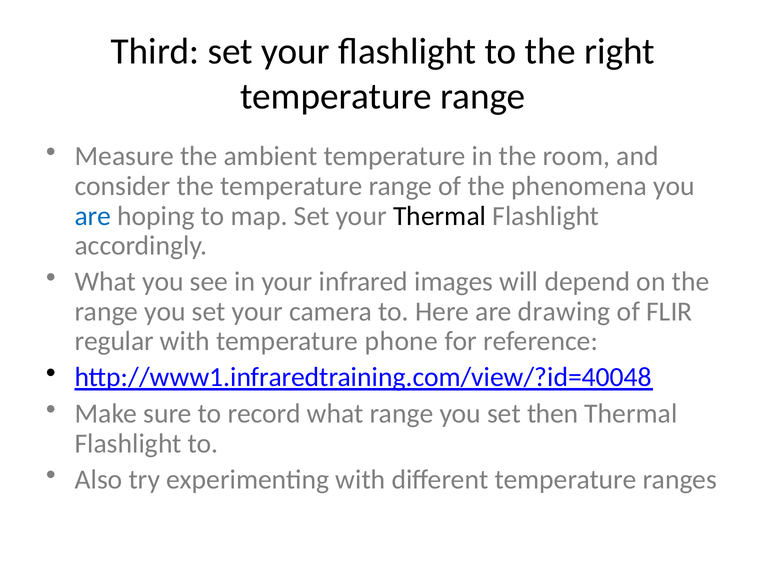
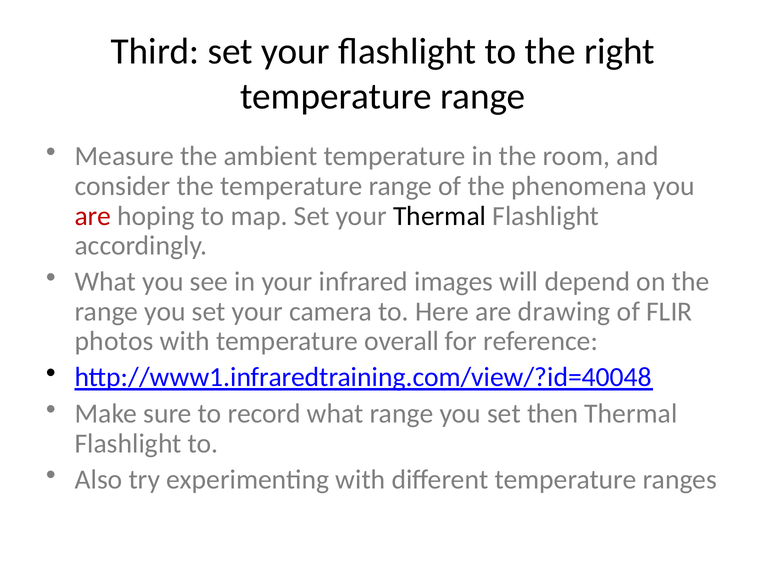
are at (93, 216) colour: blue -> red
regular: regular -> photos
phone: phone -> overall
